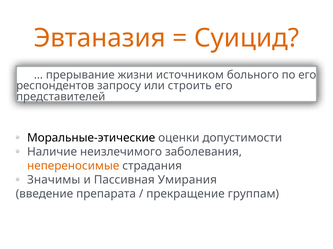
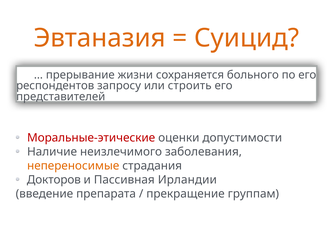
источником: источником -> сохраняется
Моральные-этические colour: black -> red
Значимы: Значимы -> Докторов
Умирания: Умирания -> Ирландии
